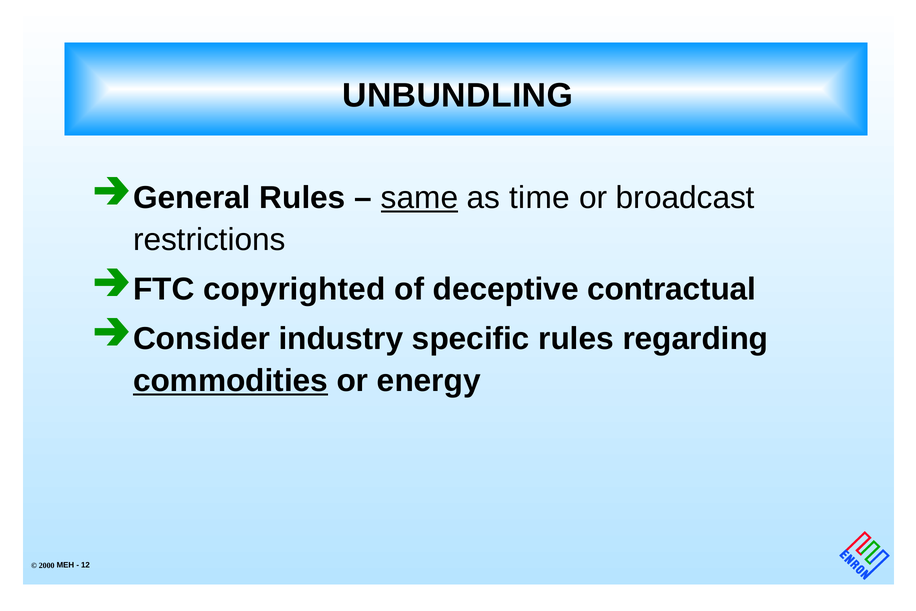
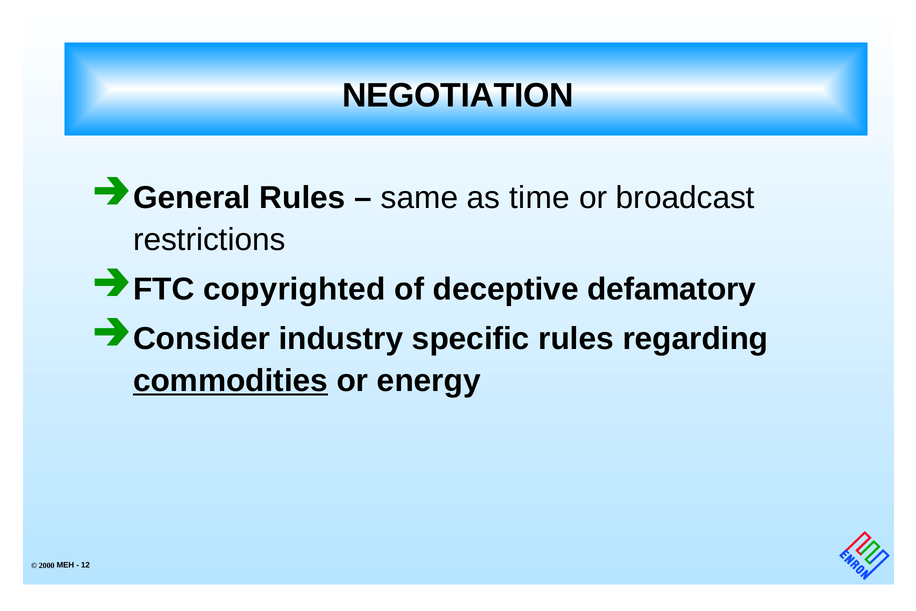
UNBUNDLING: UNBUNDLING -> NEGOTIATION
same underline: present -> none
contractual: contractual -> defamatory
